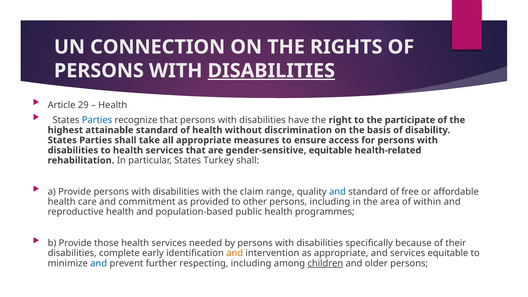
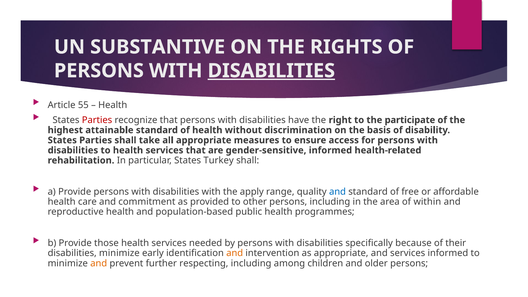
CONNECTION: CONNECTION -> SUBSTANTIVE
29: 29 -> 55
Parties at (97, 120) colour: blue -> red
gender-sensitive equitable: equitable -> informed
claim: claim -> apply
disabilities complete: complete -> minimize
services equitable: equitable -> informed
and at (99, 263) colour: blue -> orange
children underline: present -> none
